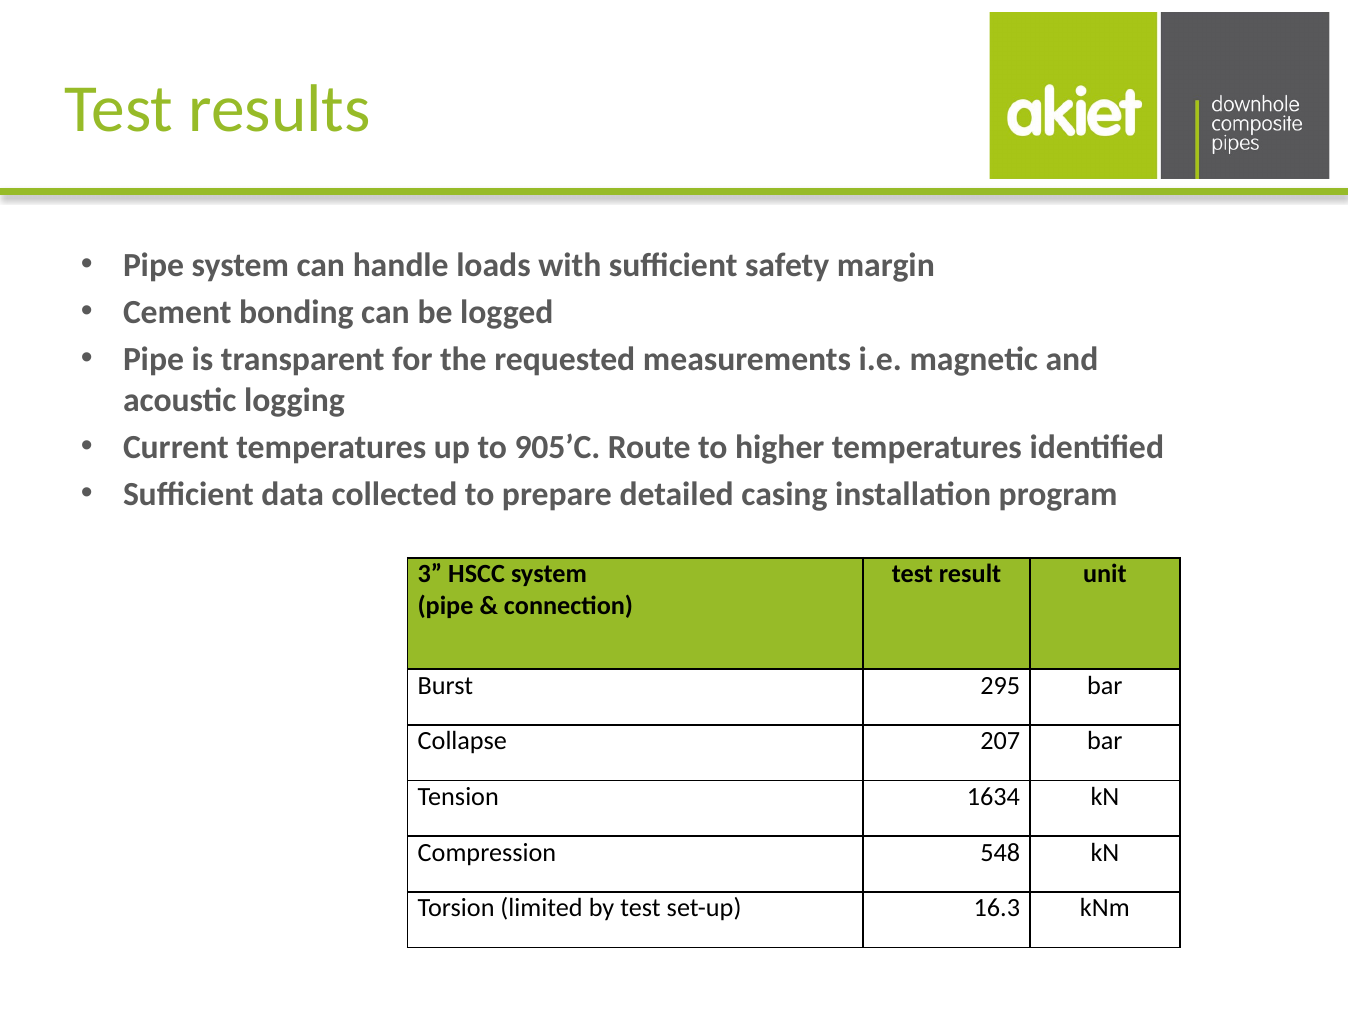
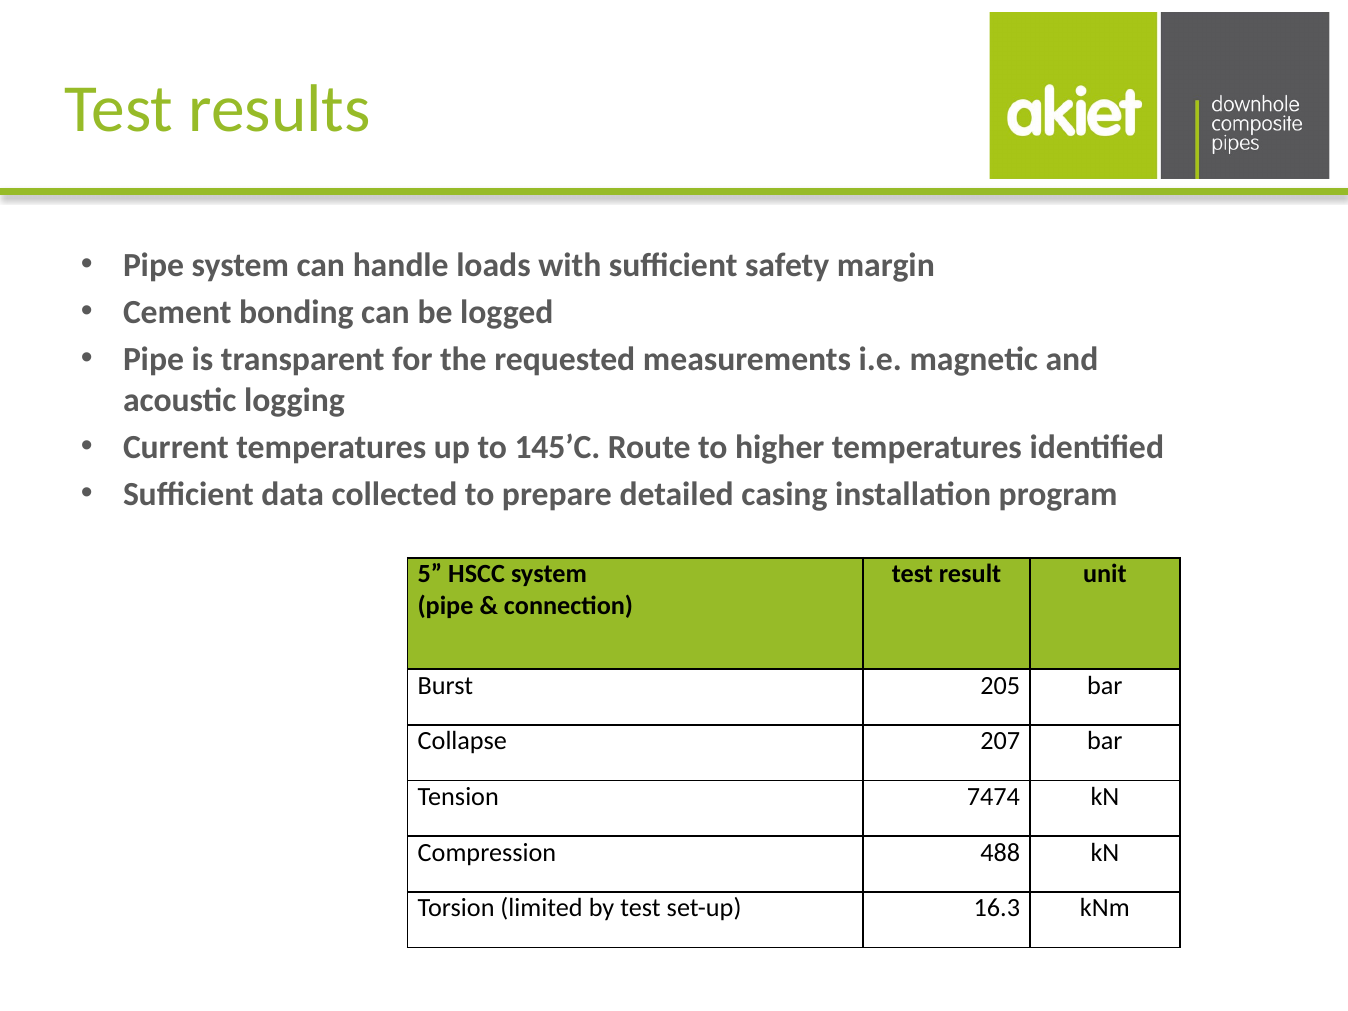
905’C: 905’C -> 145’C
3: 3 -> 5
295: 295 -> 205
1634: 1634 -> 7474
548: 548 -> 488
